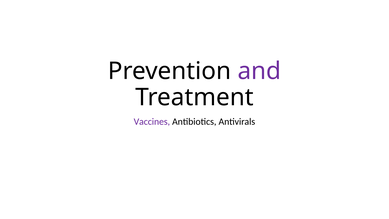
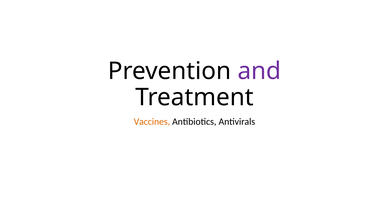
Vaccines colour: purple -> orange
